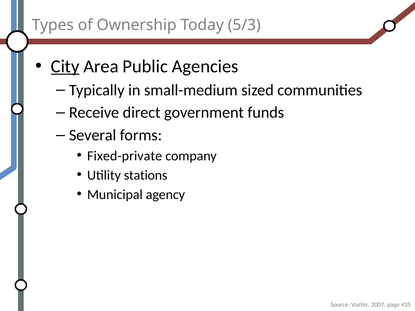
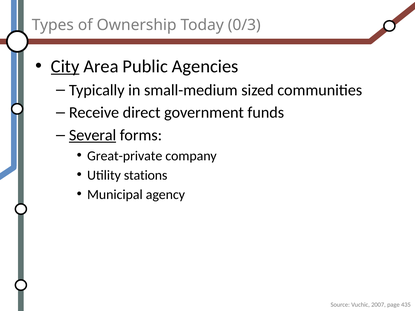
5/3: 5/3 -> 0/3
Several underline: none -> present
Fixed-private: Fixed-private -> Great-private
